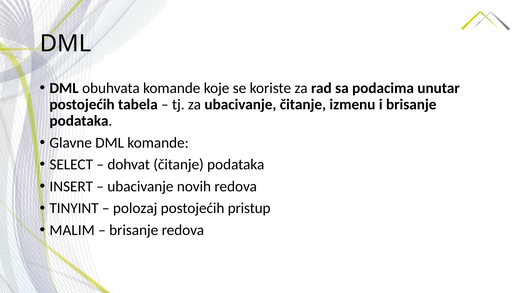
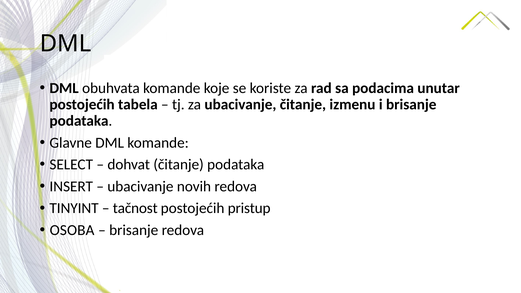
polozaj: polozaj -> tačnost
MALIM: MALIM -> OSOBA
